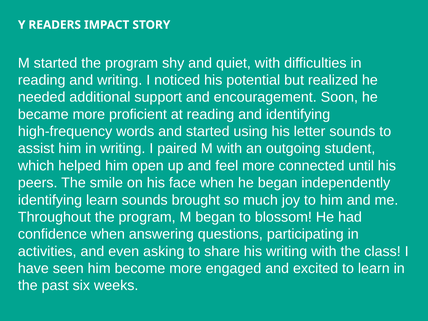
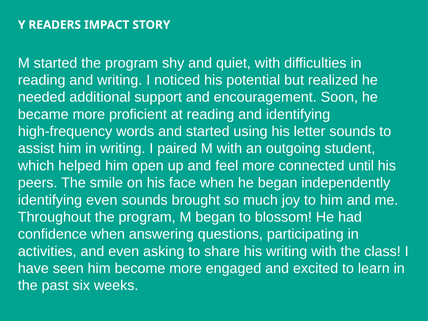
identifying learn: learn -> even
